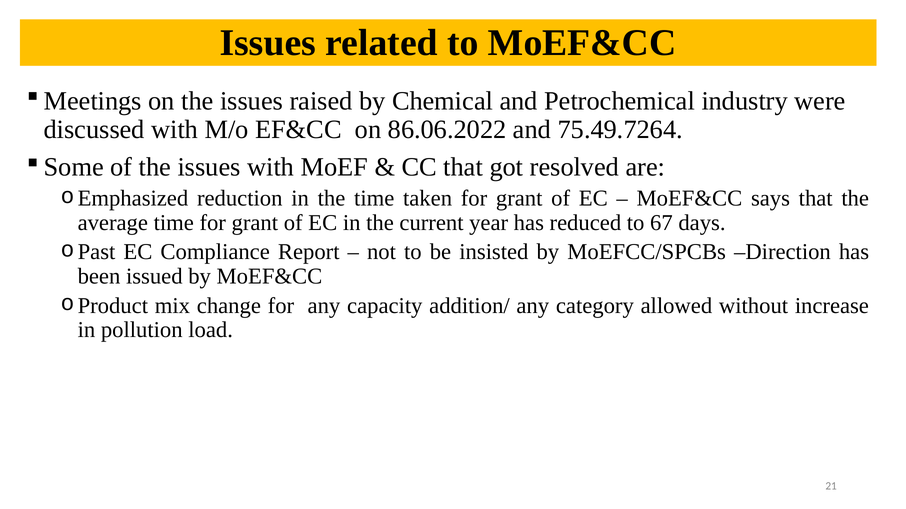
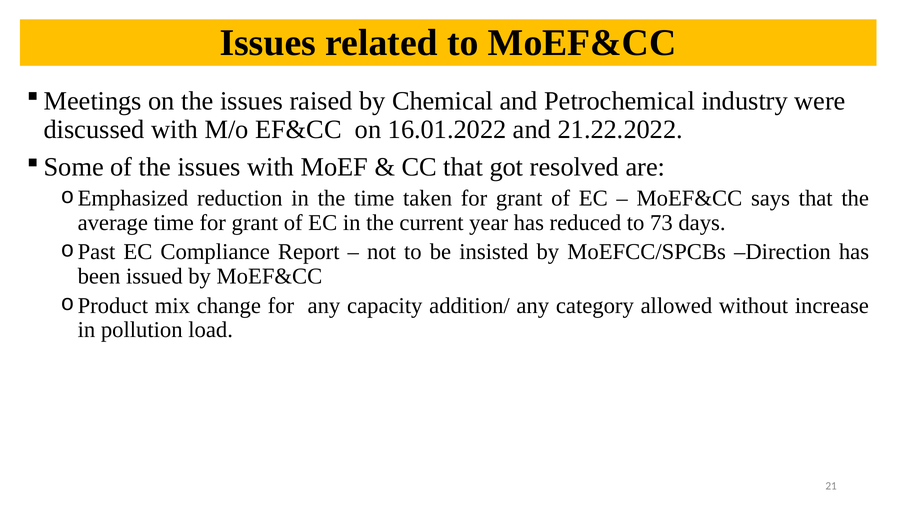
86.06.2022: 86.06.2022 -> 16.01.2022
75.49.7264: 75.49.7264 -> 21.22.2022
67: 67 -> 73
